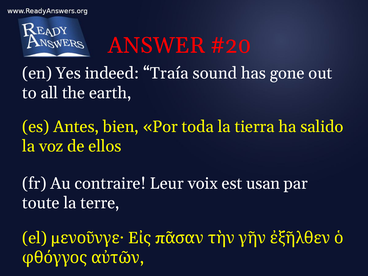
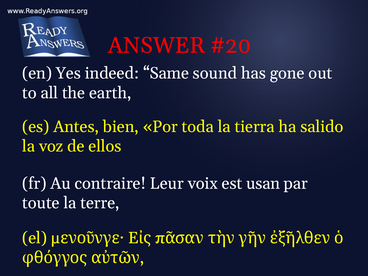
Traía: Traía -> Same
